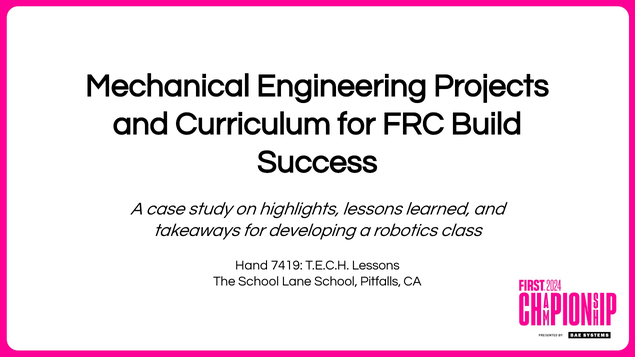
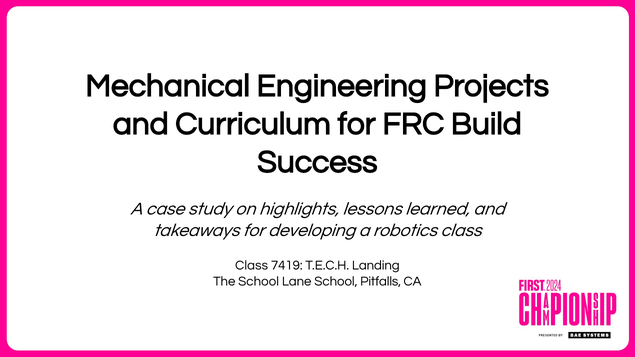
Hand at (252, 266): Hand -> Class
T.E.C.H Lessons: Lessons -> Landing
